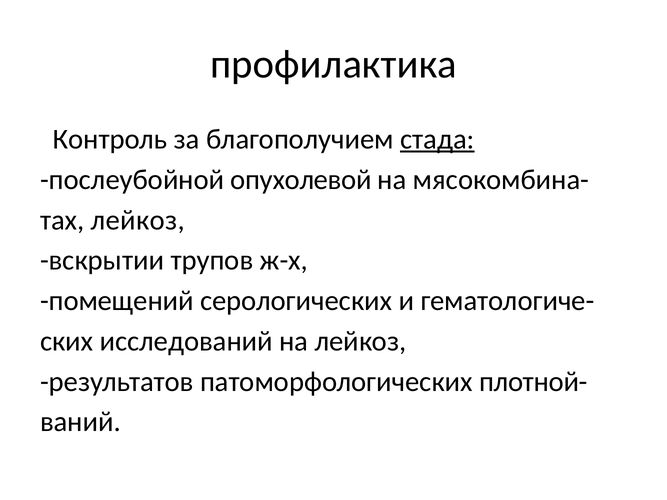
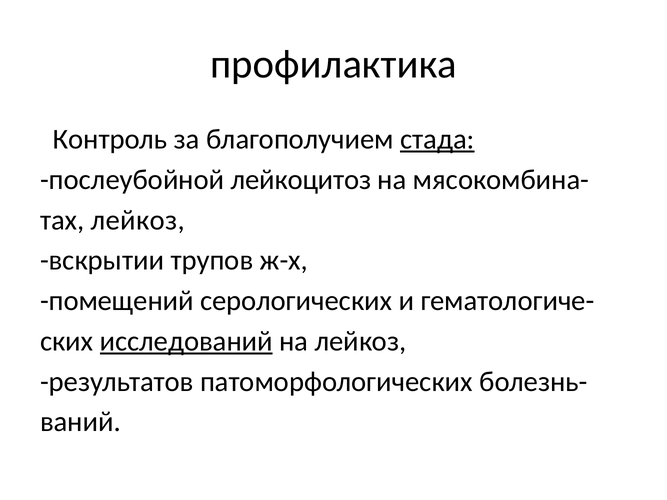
опухолевой: опухолевой -> лейкоцитоз
исследований underline: none -> present
плотной-: плотной- -> болезнь-
